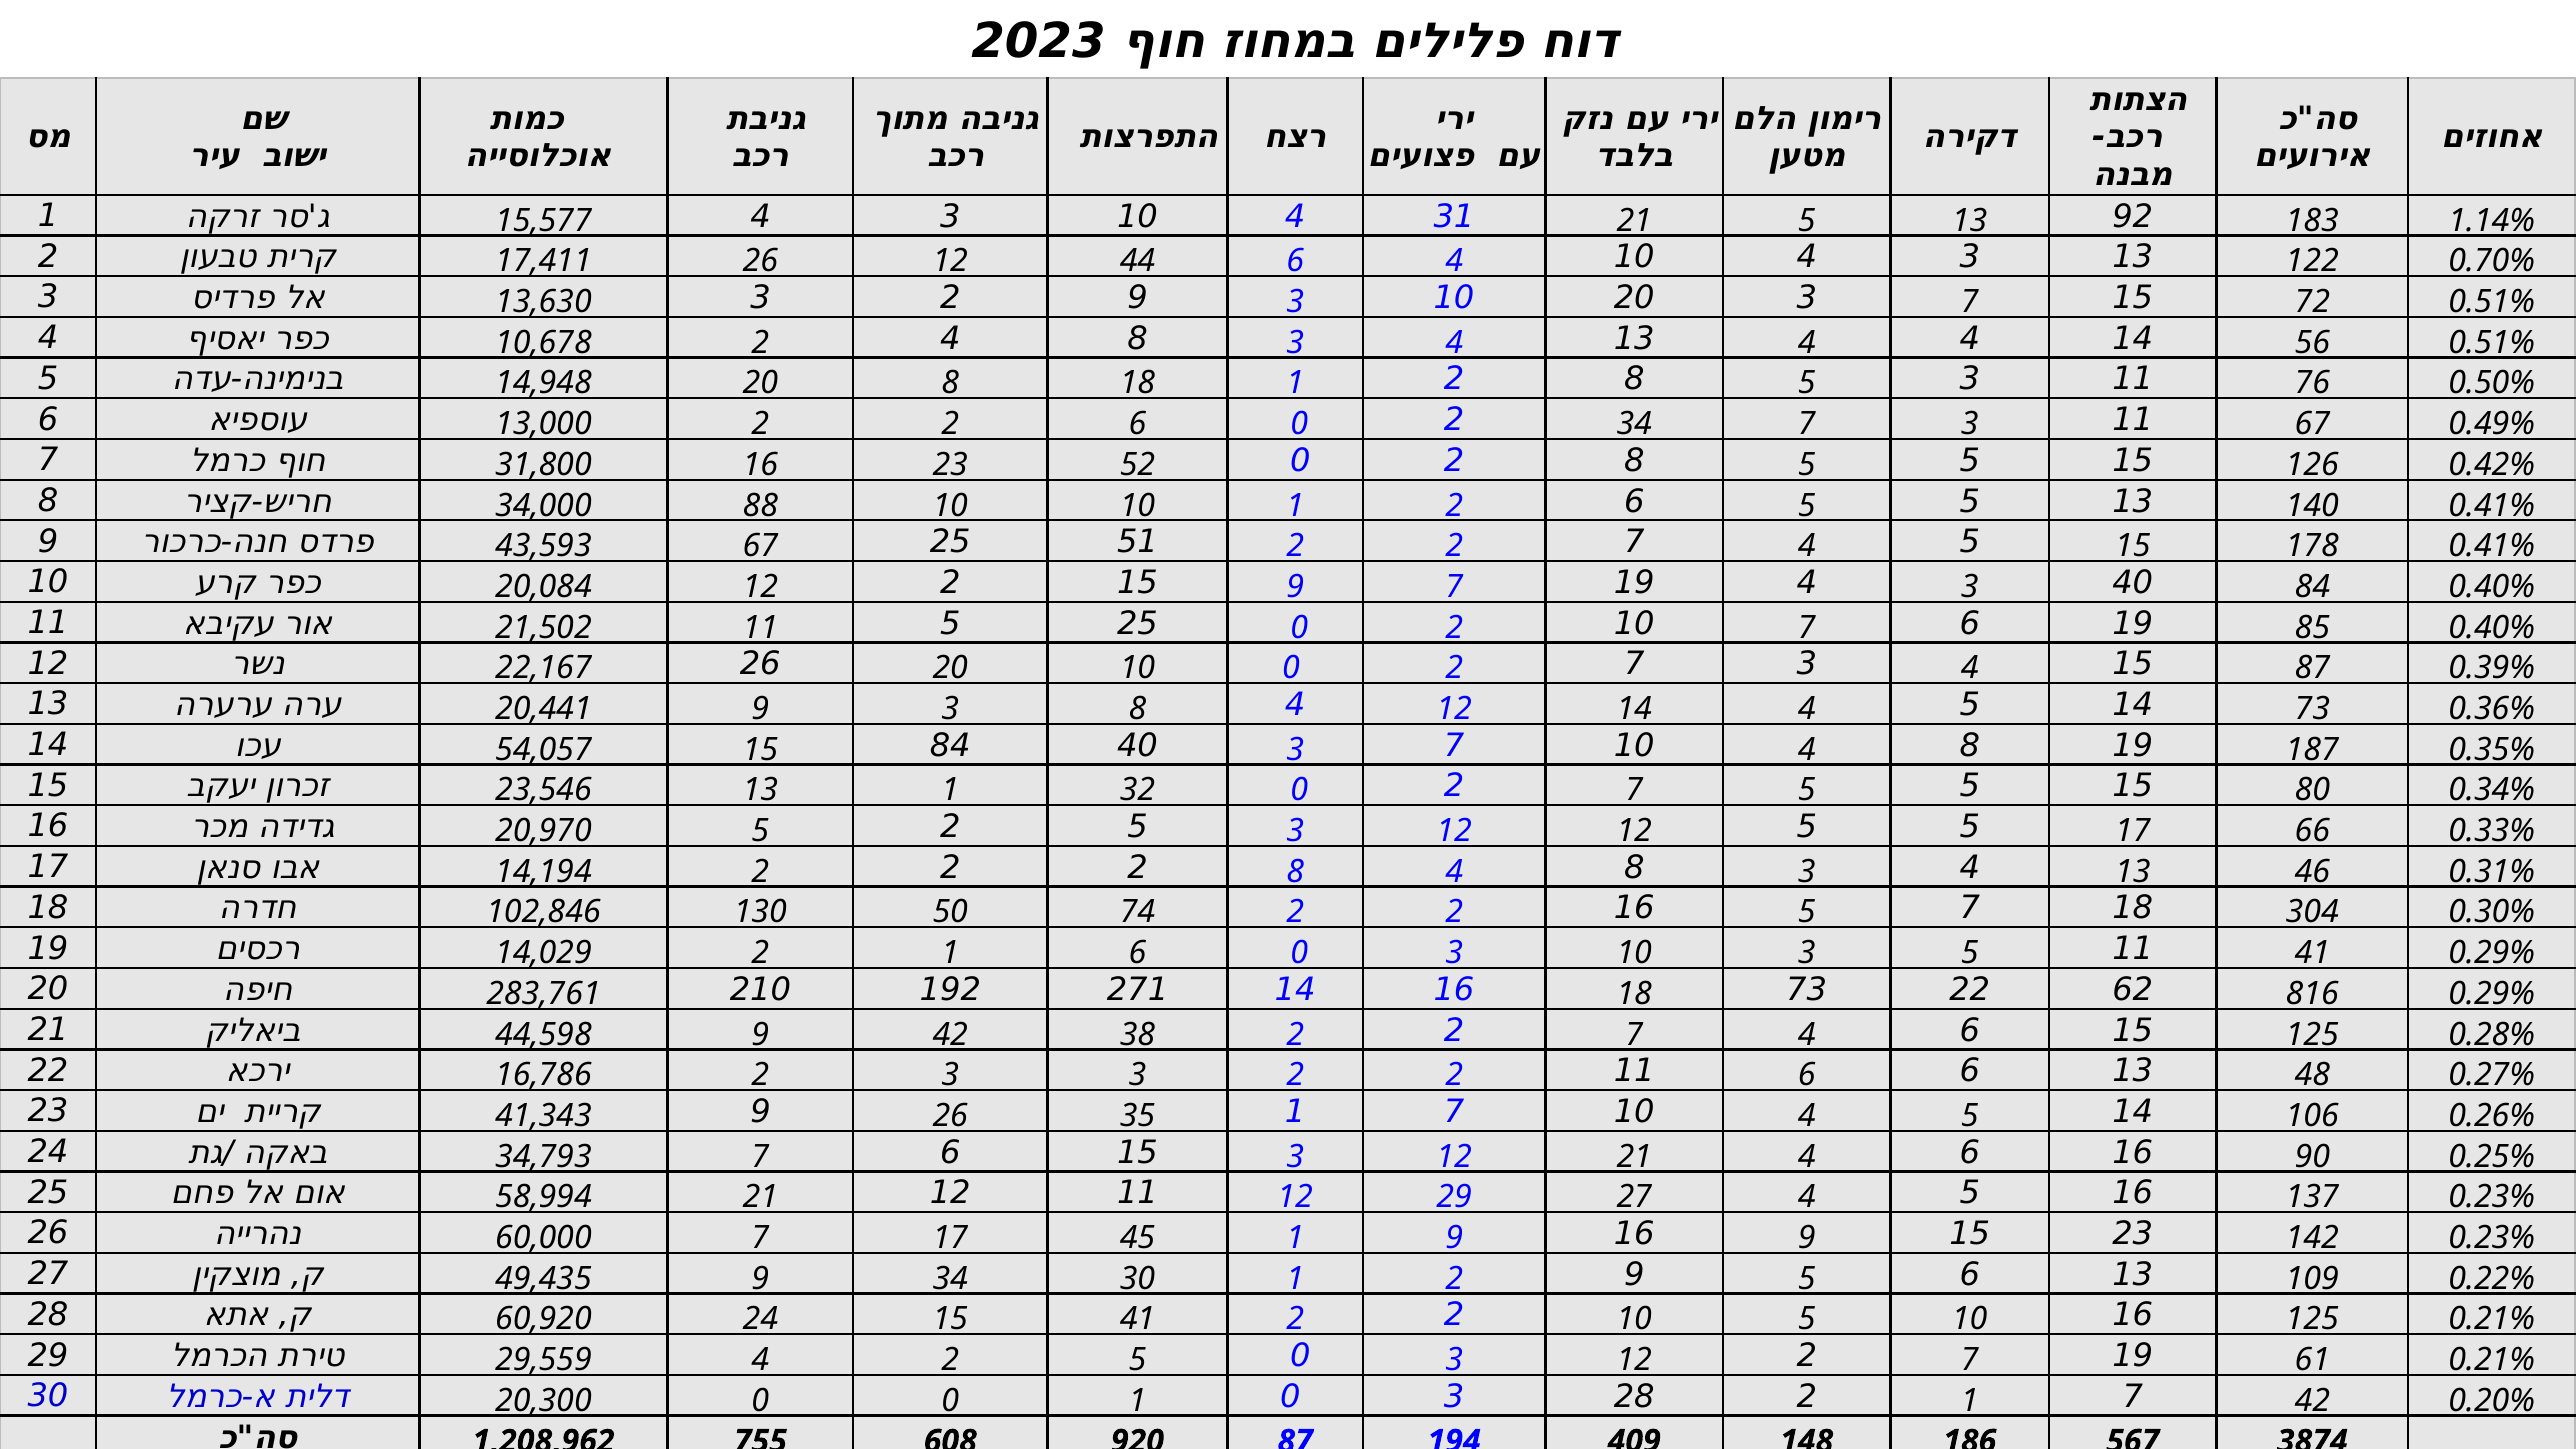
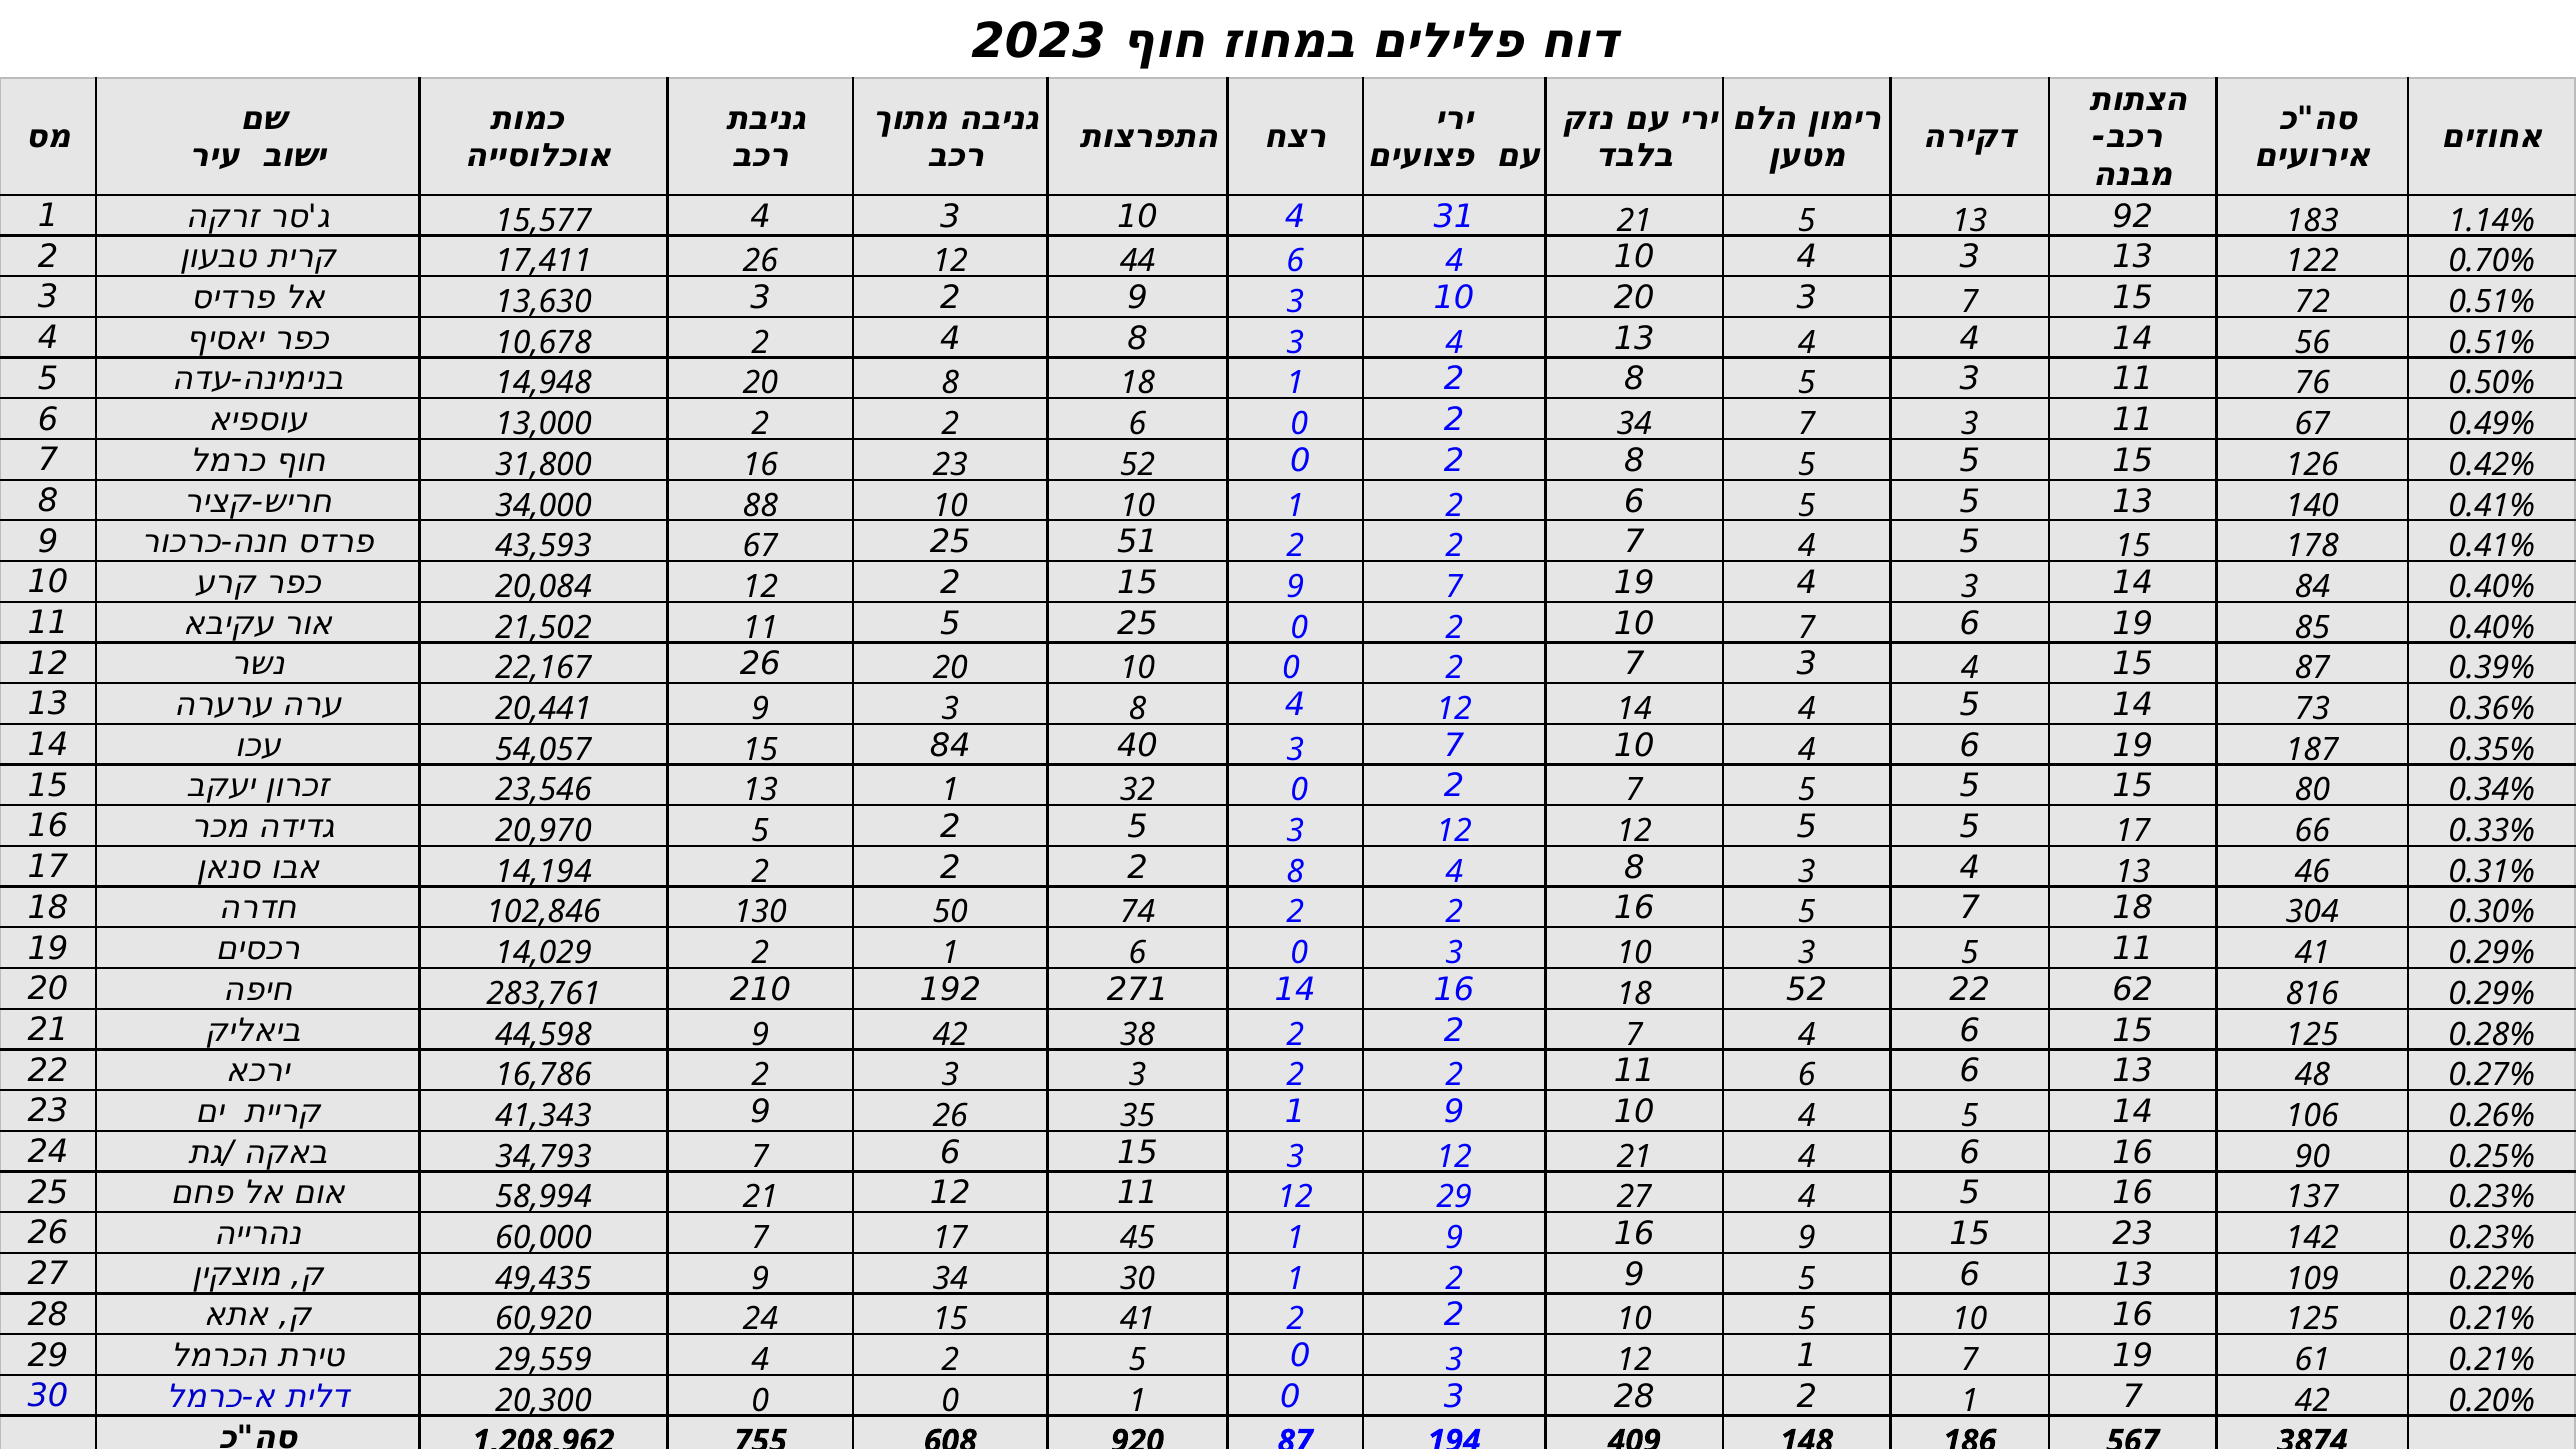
40 at (2133, 583): 40 -> 14
8 at (1970, 746): 8 -> 6
73 at (1807, 990): 73 -> 52
7 at (1454, 1112): 7 -> 9
2 at (1807, 1356): 2 -> 1
